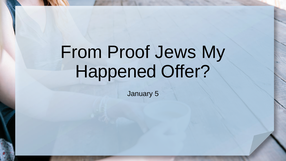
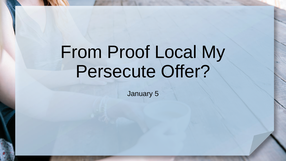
Jews: Jews -> Local
Happened: Happened -> Persecute
